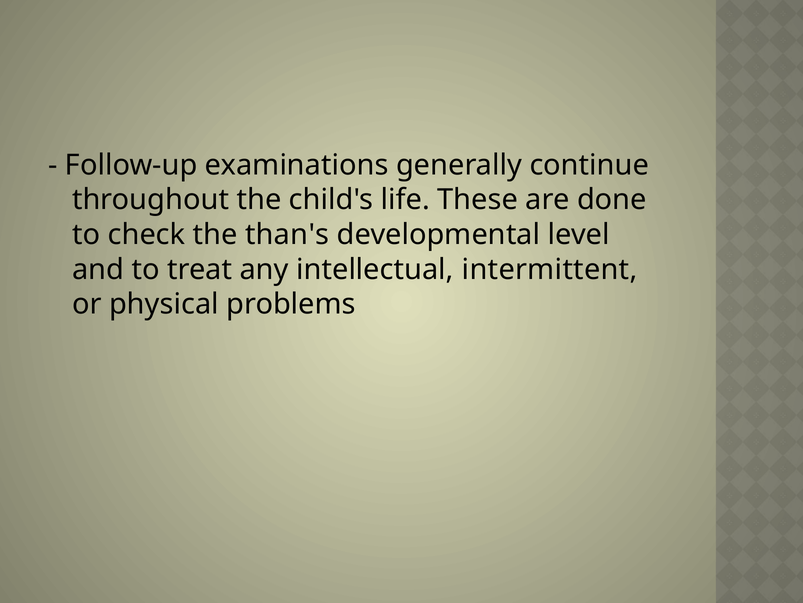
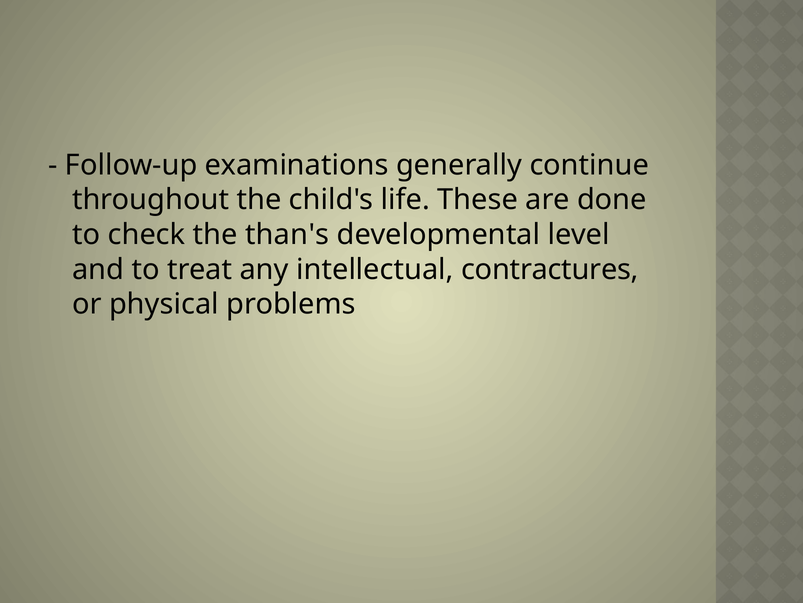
intermittent: intermittent -> contractures
